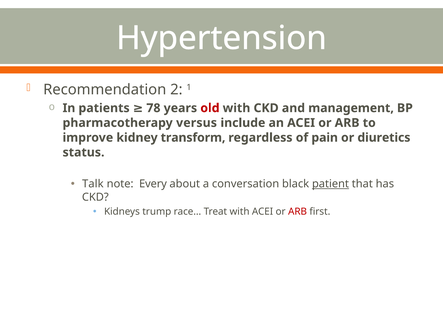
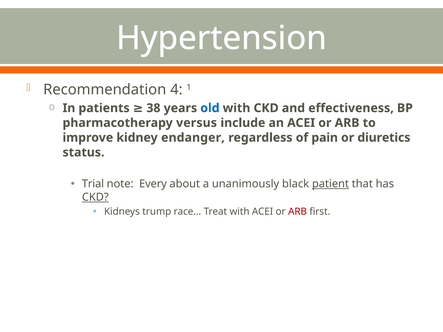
2: 2 -> 4
78: 78 -> 38
old colour: red -> blue
management: management -> effectiveness
transform: transform -> endanger
Talk: Talk -> Trial
conversation: conversation -> unanimously
CKD at (95, 197) underline: none -> present
